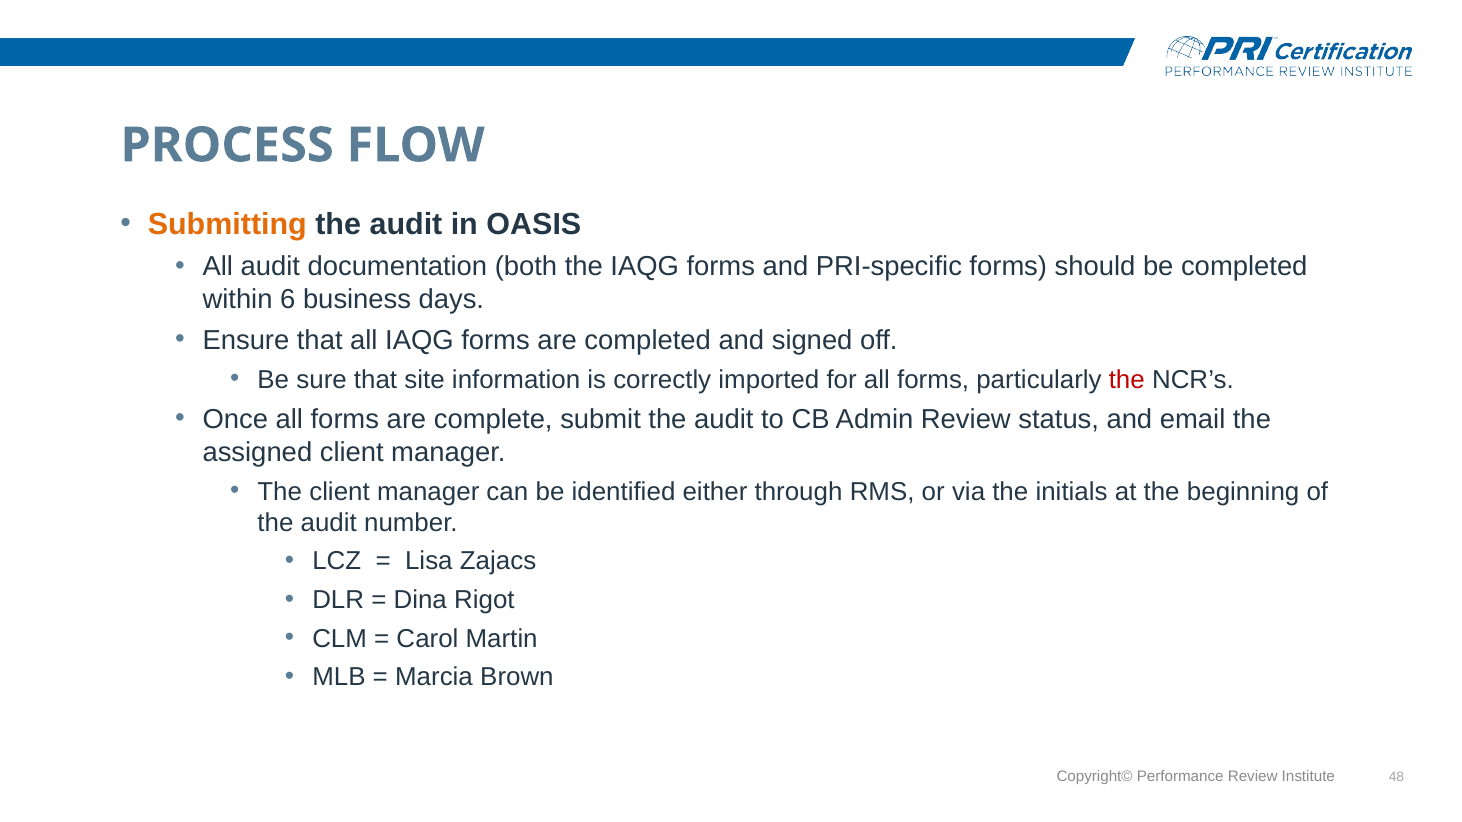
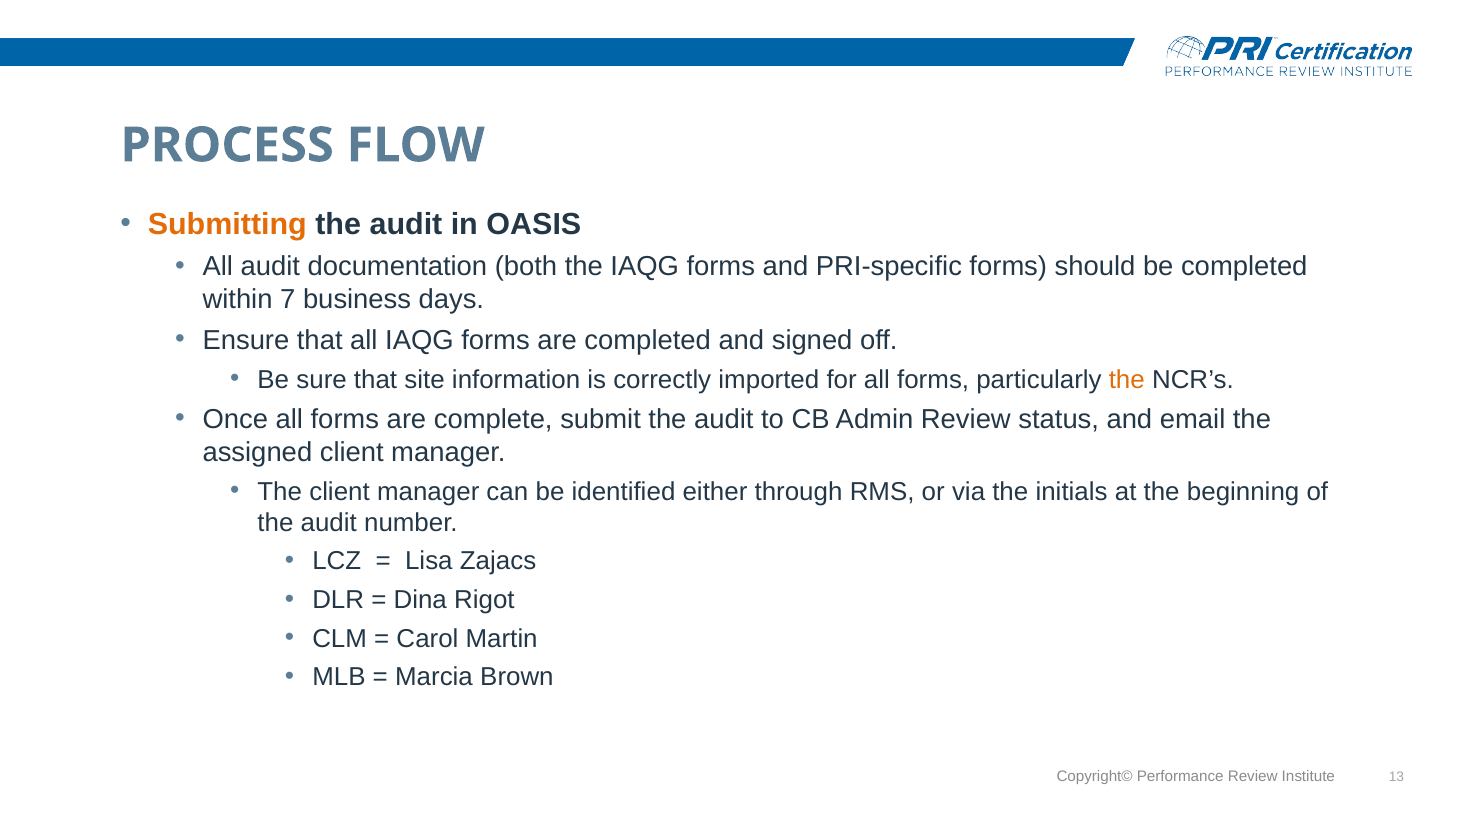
6: 6 -> 7
the at (1127, 380) colour: red -> orange
48: 48 -> 13
